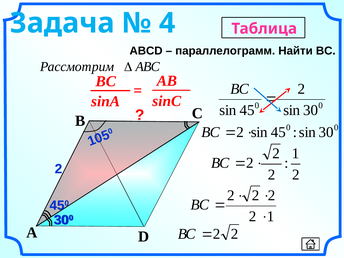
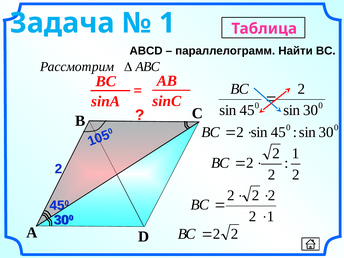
4 at (167, 23): 4 -> 1
